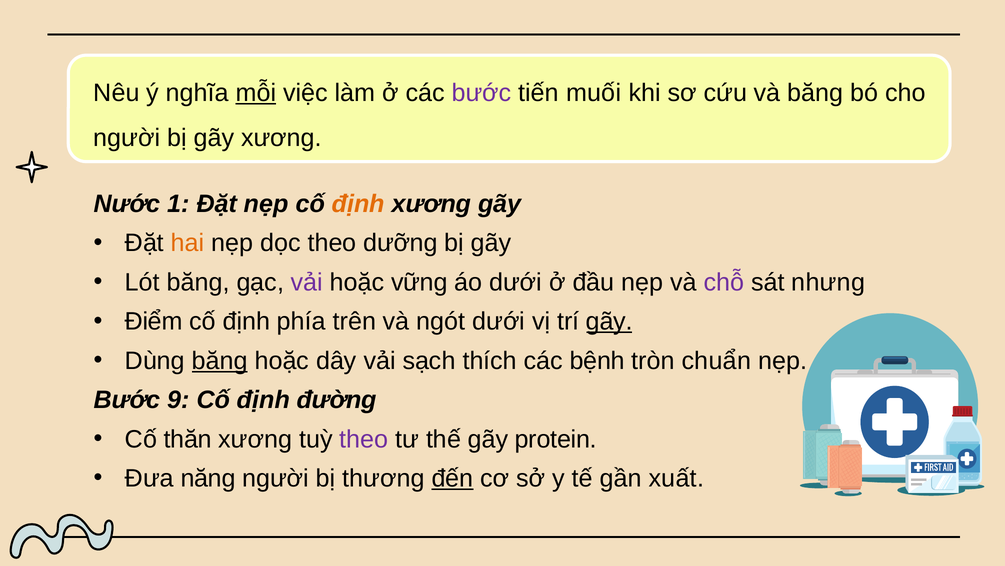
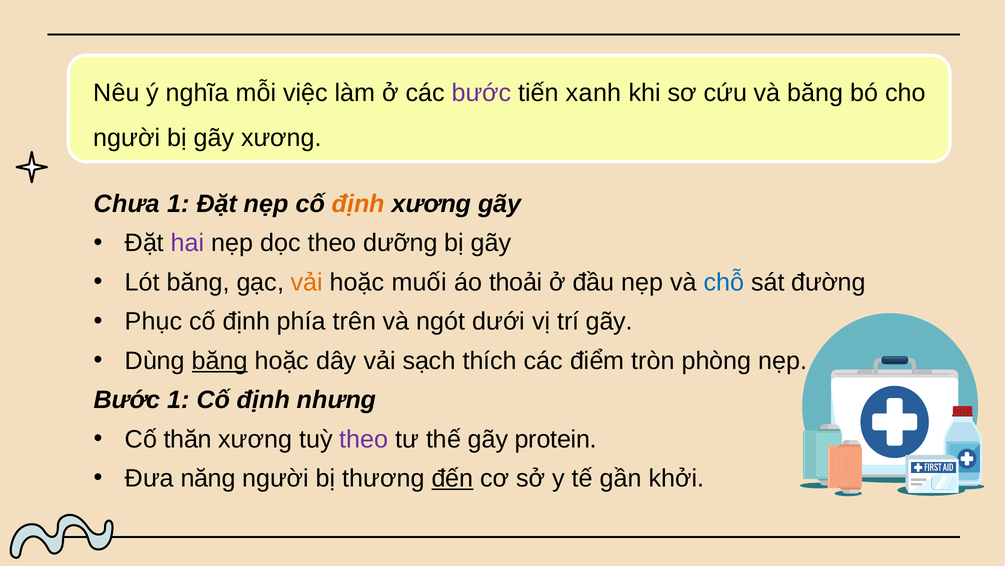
mỗi underline: present -> none
muối: muối -> xanh
Nước: Nước -> Chưa
hai colour: orange -> purple
vải at (307, 282) colour: purple -> orange
vững: vững -> muối
áo dưới: dưới -> thoải
chỗ colour: purple -> blue
nhưng: nhưng -> đường
Điểm: Điểm -> Phục
gãy at (609, 321) underline: present -> none
bệnh: bệnh -> điểm
chuẩn: chuẩn -> phòng
Bước 9: 9 -> 1
đường: đường -> nhưng
xuất: xuất -> khởi
